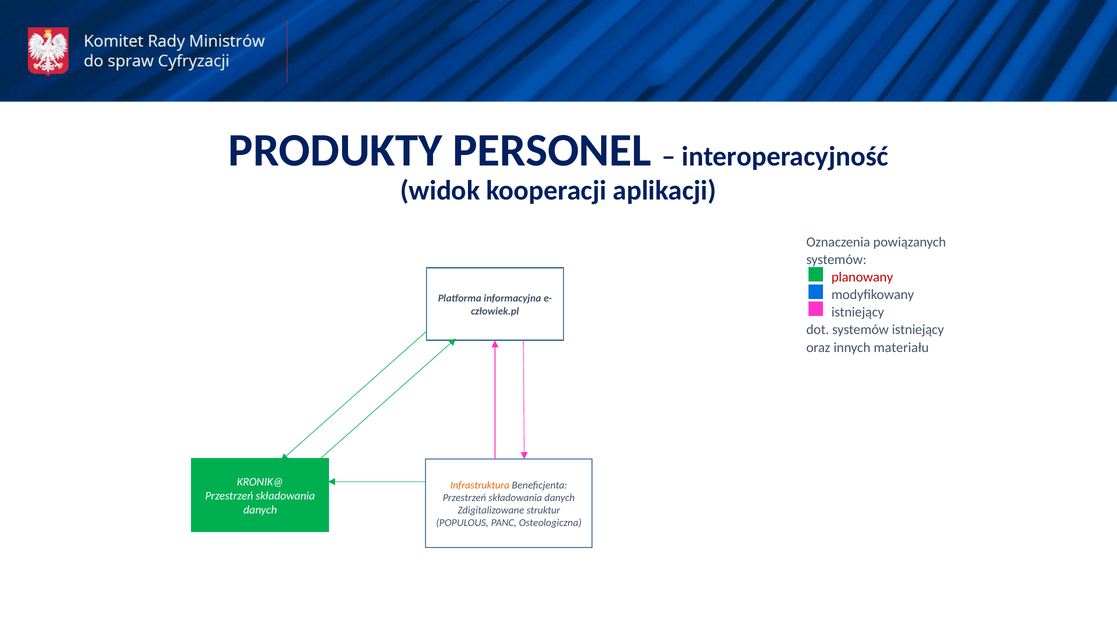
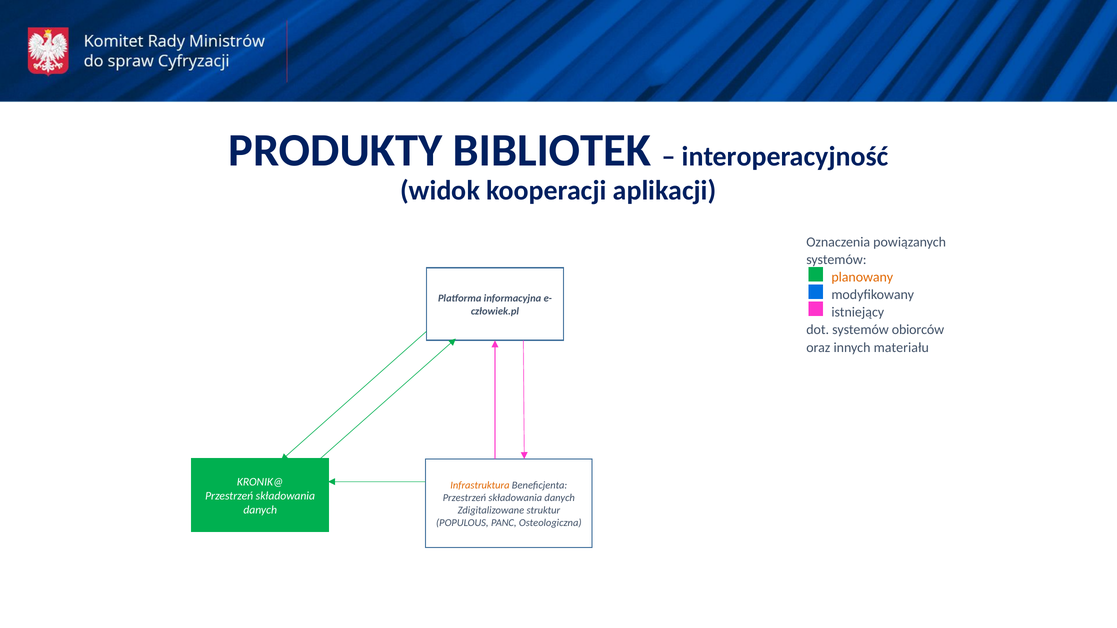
PERSONEL: PERSONEL -> BIBLIOTEK
planowany colour: red -> orange
systemów istniejący: istniejący -> obiorców
